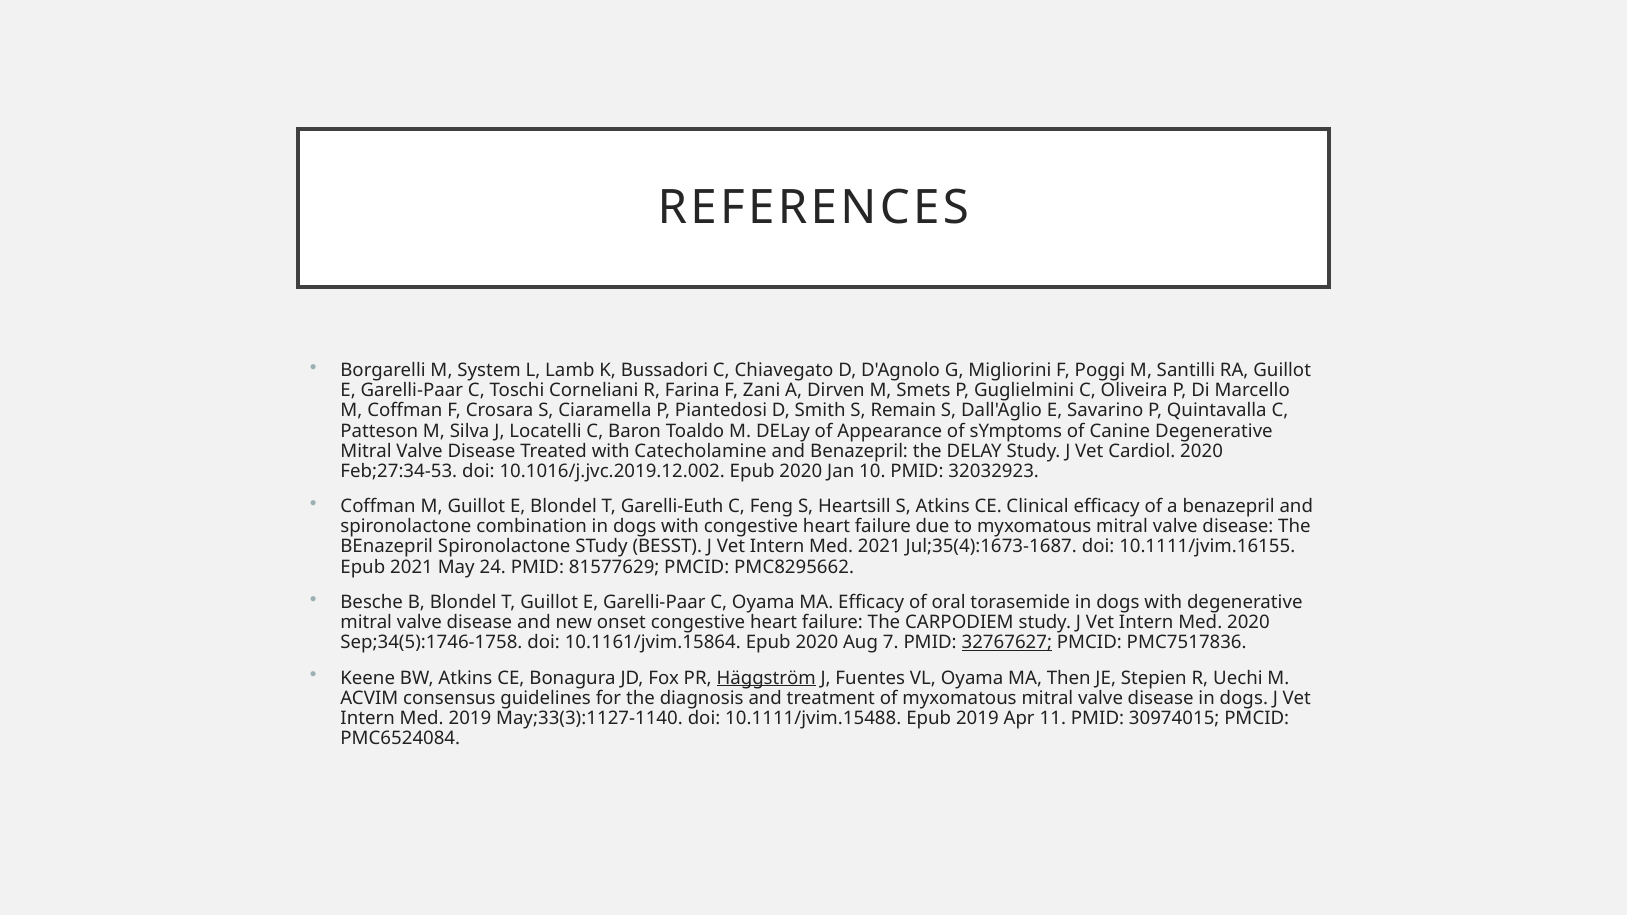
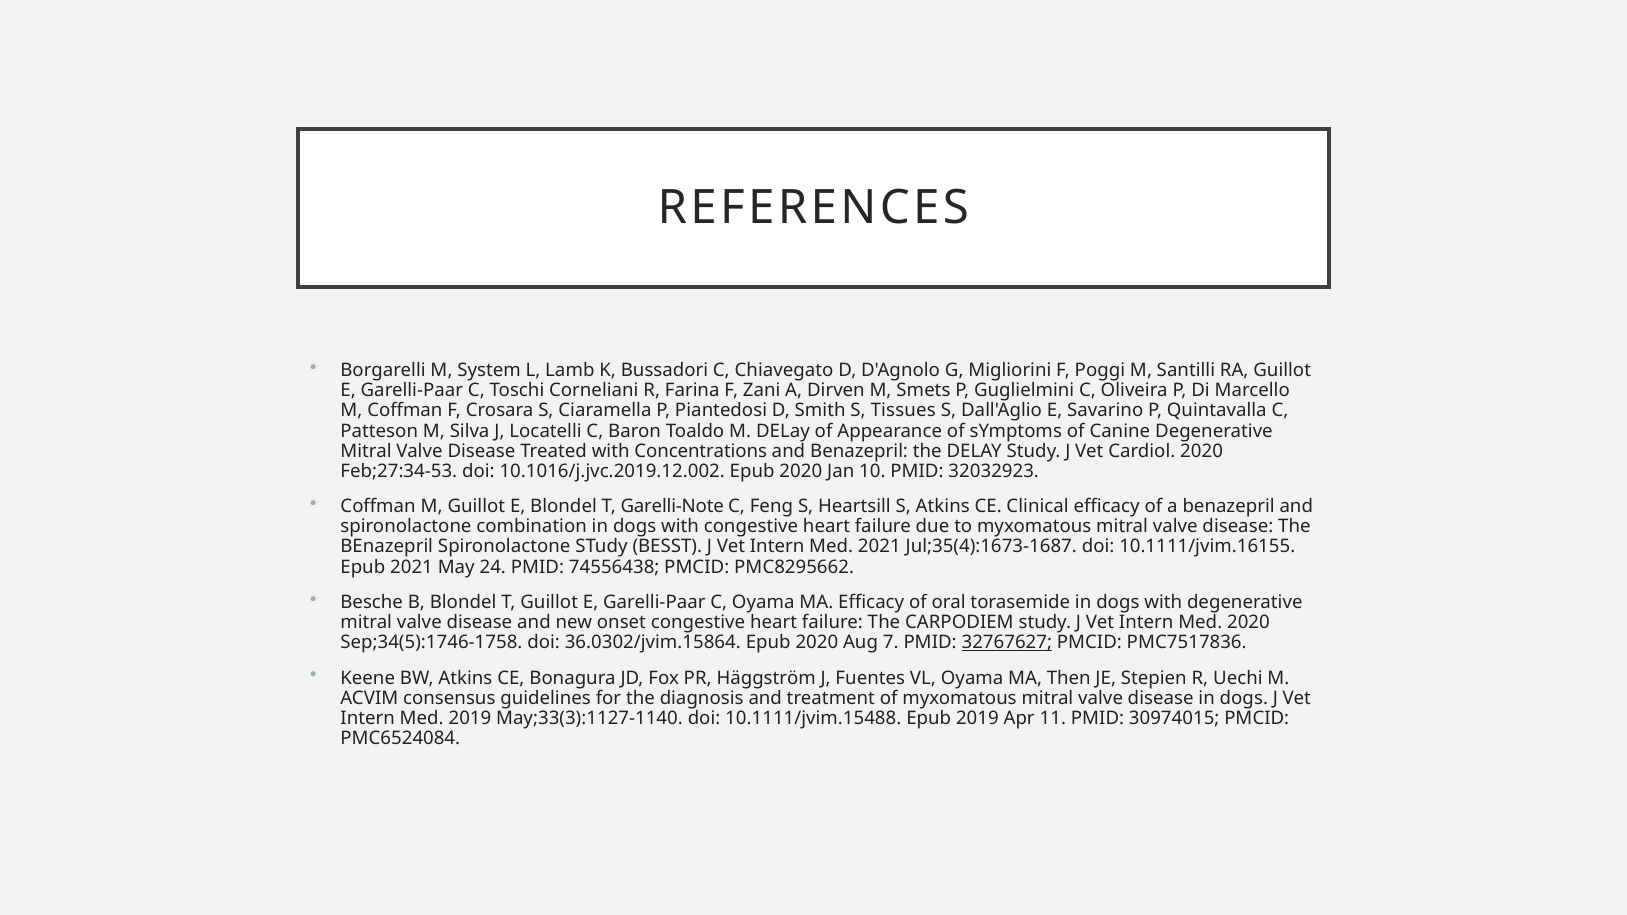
Remain: Remain -> Tissues
Catecholamine: Catecholamine -> Concentrations
Garelli-Euth: Garelli-Euth -> Garelli-Note
81577629: 81577629 -> 74556438
10.1161/jvim.15864: 10.1161/jvim.15864 -> 36.0302/jvim.15864
Häggström underline: present -> none
